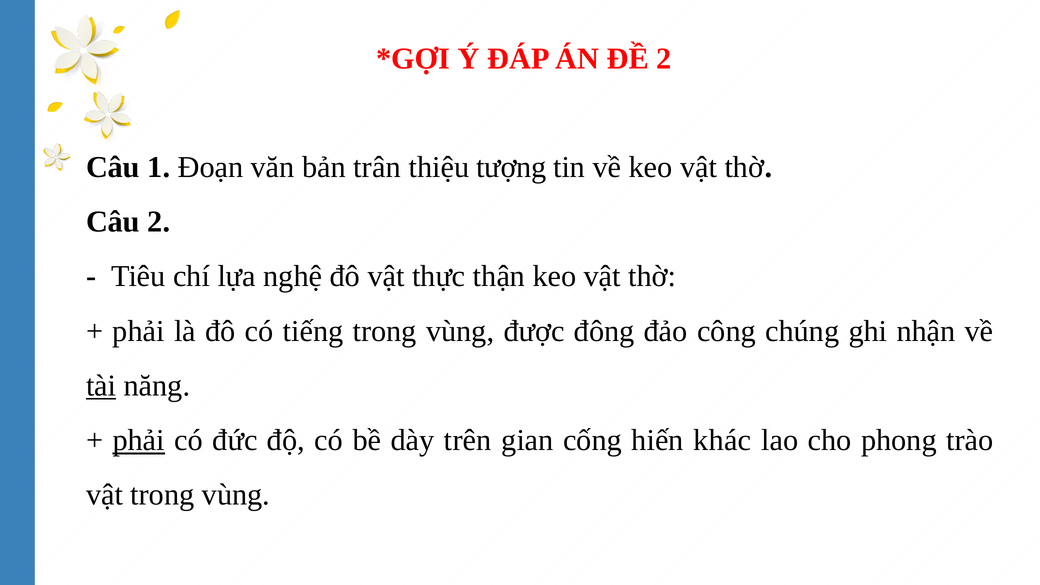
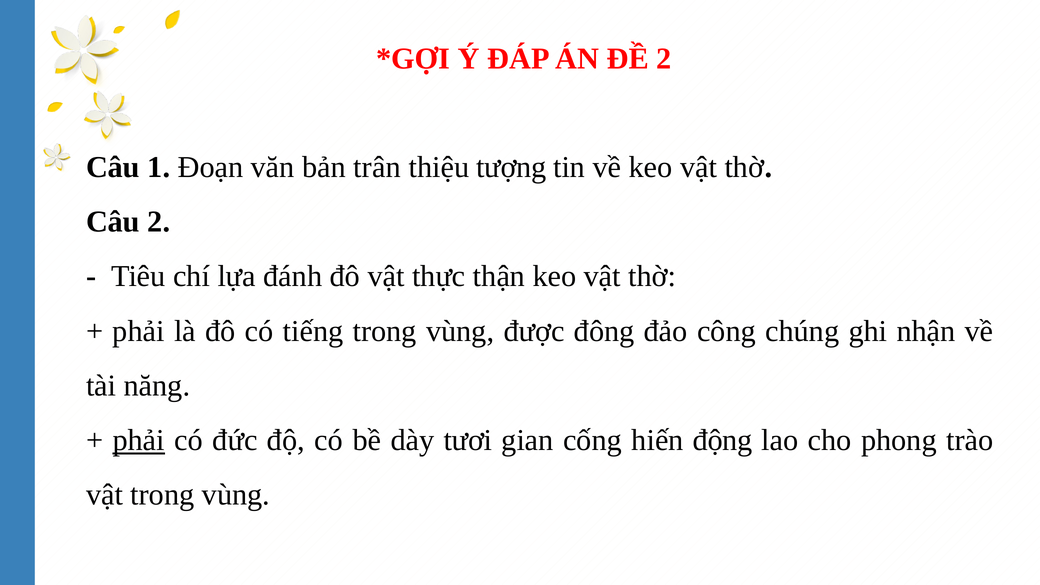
nghệ: nghệ -> đánh
tài underline: present -> none
trên: trên -> tươi
khác: khác -> động
